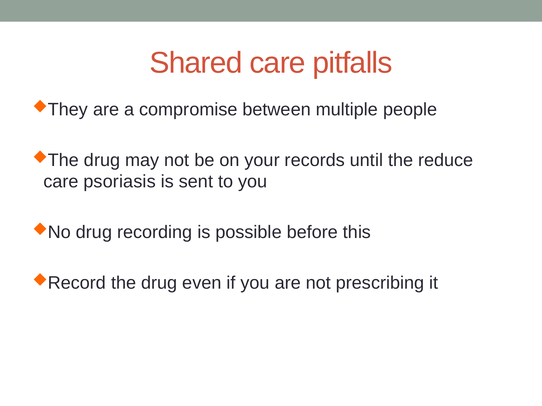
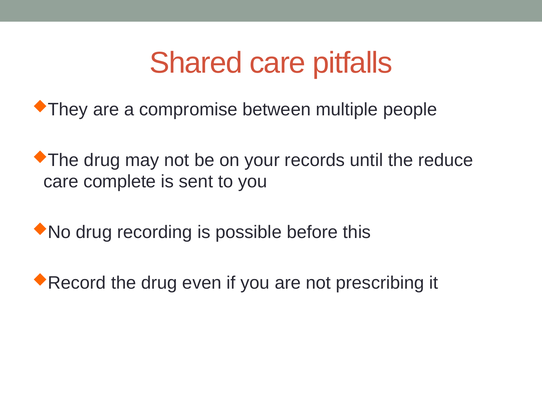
psoriasis: psoriasis -> complete
